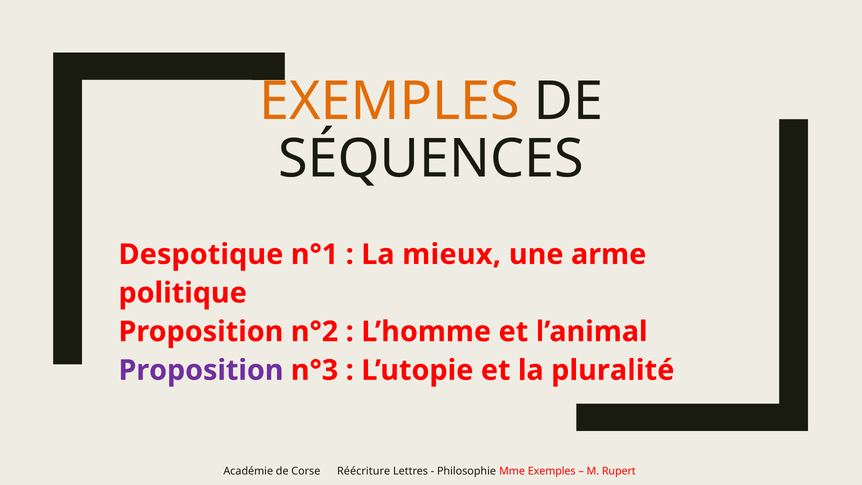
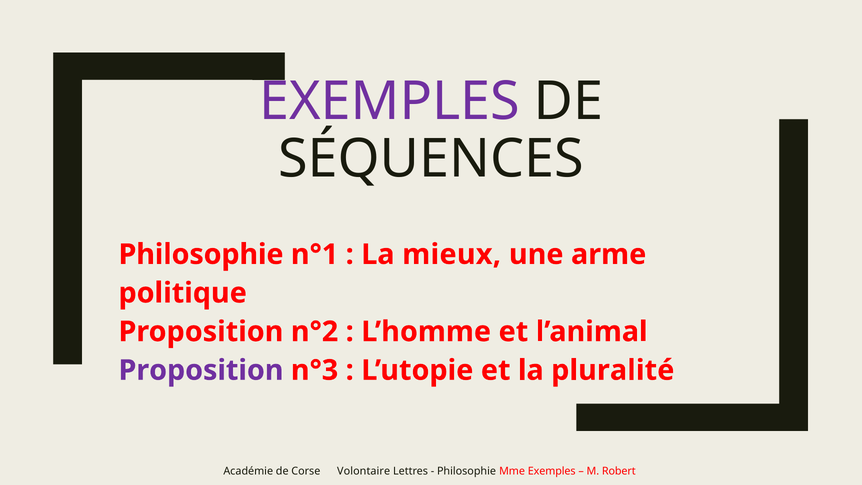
EXEMPLES at (390, 101) colour: orange -> purple
Despotique at (201, 254): Despotique -> Philosophie
Réécriture: Réécriture -> Volontaire
Rupert: Rupert -> Robert
